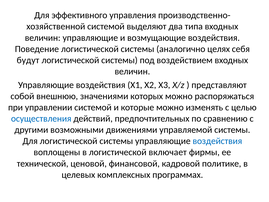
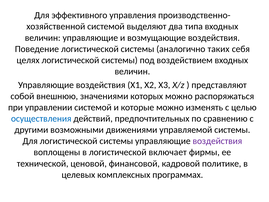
целях: целях -> таких
будут: будут -> целях
воздействия at (217, 141) colour: blue -> purple
